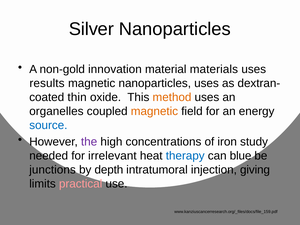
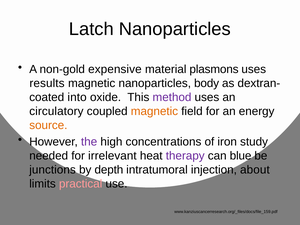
Silver: Silver -> Latch
innovation: innovation -> expensive
materials: materials -> plasmons
nanoparticles uses: uses -> body
thin: thin -> into
method colour: orange -> purple
organelles: organelles -> circulatory
source colour: blue -> orange
therapy colour: blue -> purple
giving: giving -> about
